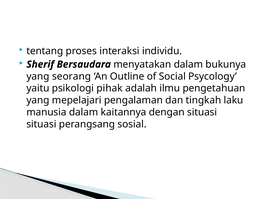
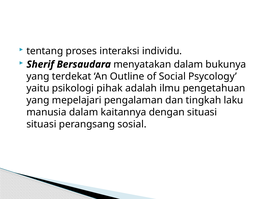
seorang: seorang -> terdekat
